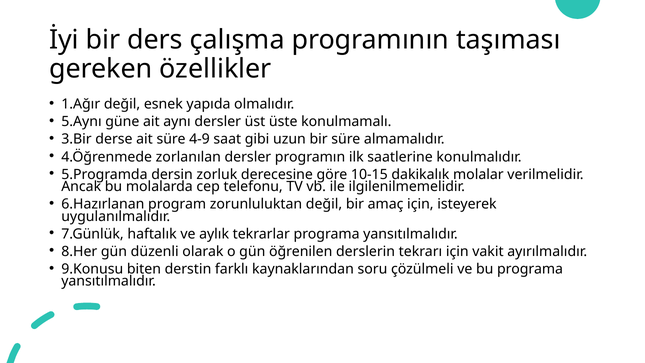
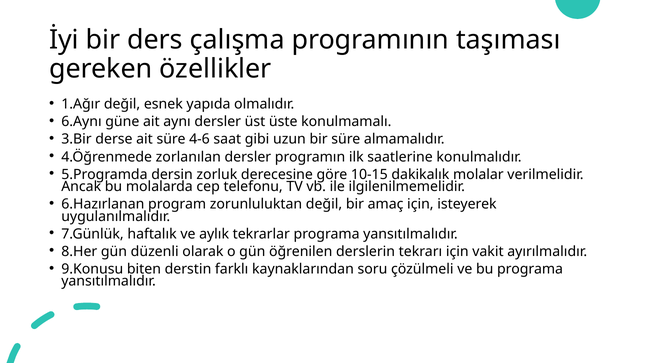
5.Aynı: 5.Aynı -> 6.Aynı
4-9: 4-9 -> 4-6
